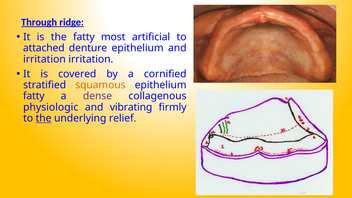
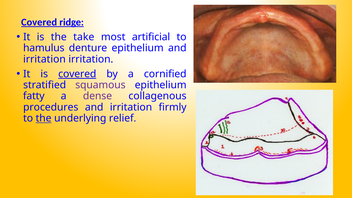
Through at (39, 22): Through -> Covered
the fatty: fatty -> take
attached: attached -> hamulus
covered at (77, 74) underline: none -> present
squamous colour: orange -> purple
physiologic: physiologic -> procedures
vibrating at (131, 107): vibrating -> irritation
